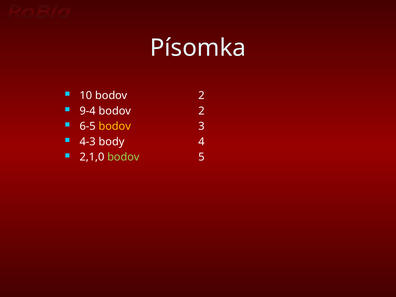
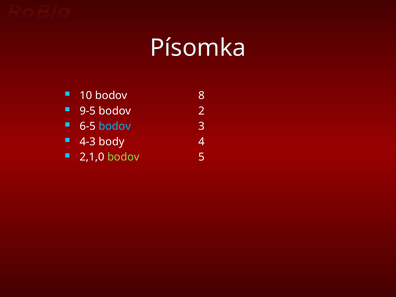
10 bodov 2: 2 -> 8
9-4: 9-4 -> 9-5
bodov at (115, 126) colour: yellow -> light blue
